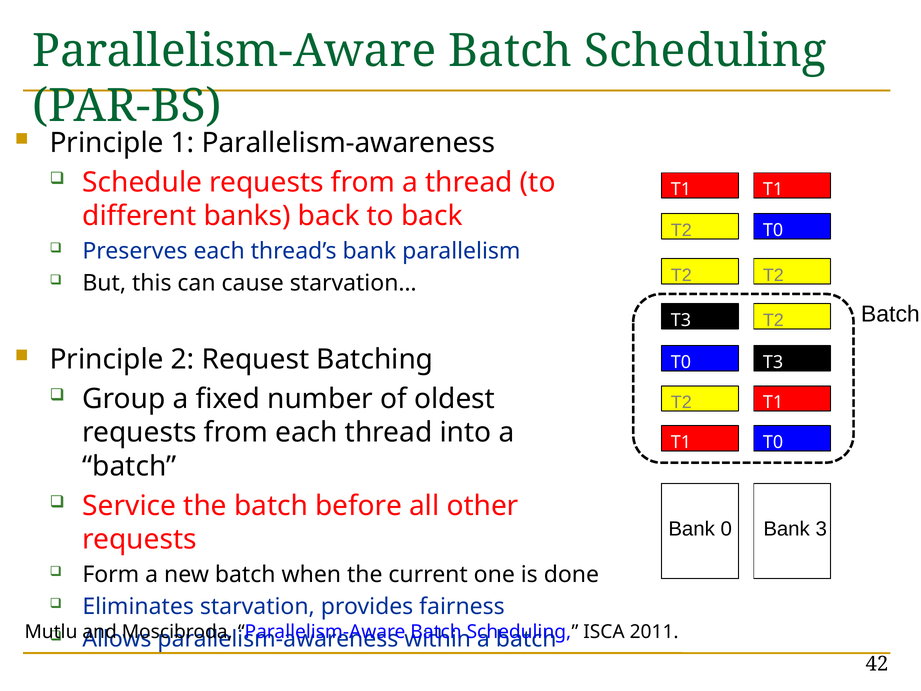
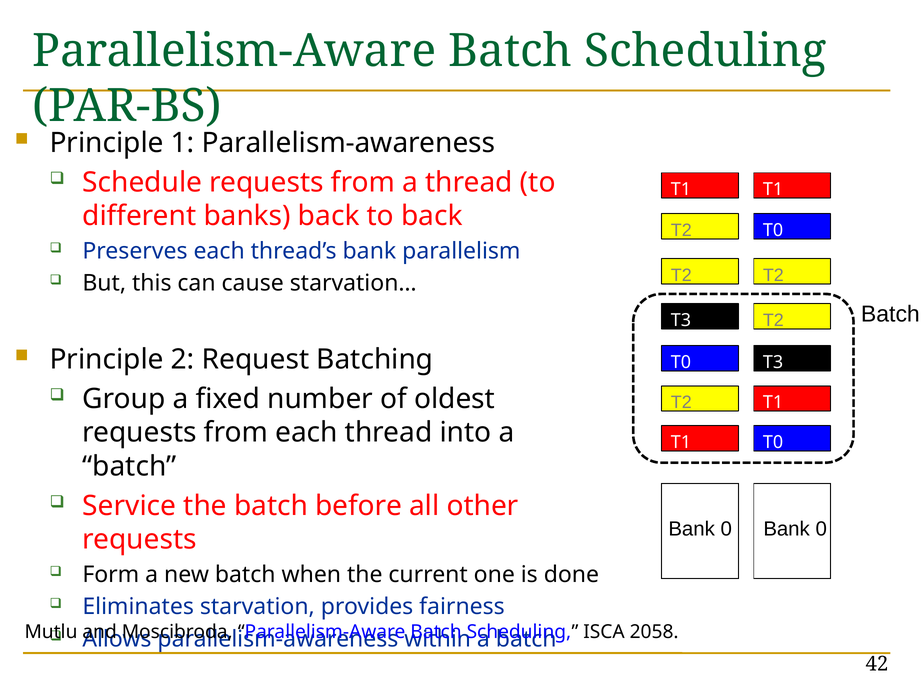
0 Bank 3: 3 -> 0
2011: 2011 -> 2058
